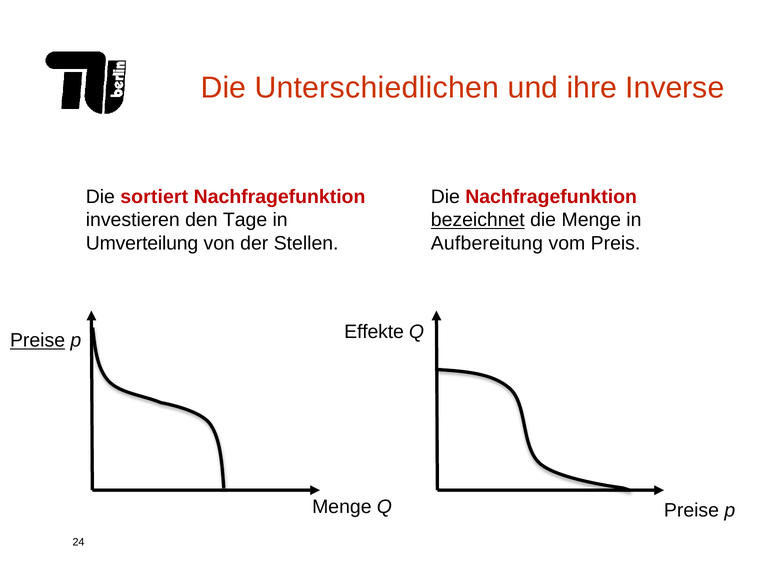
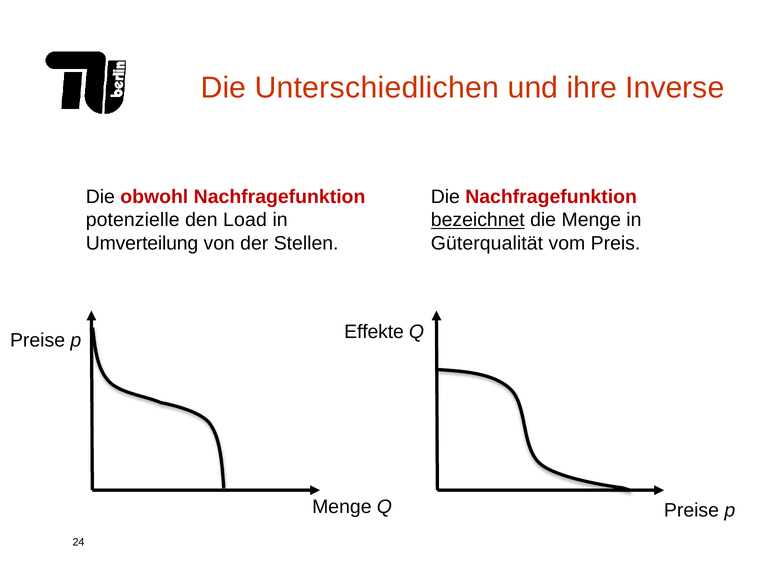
sortiert: sortiert -> obwohl
investieren: investieren -> potenzielle
Tage: Tage -> Load
Aufbereitung: Aufbereitung -> Güterqualität
Preise at (38, 341) underline: present -> none
